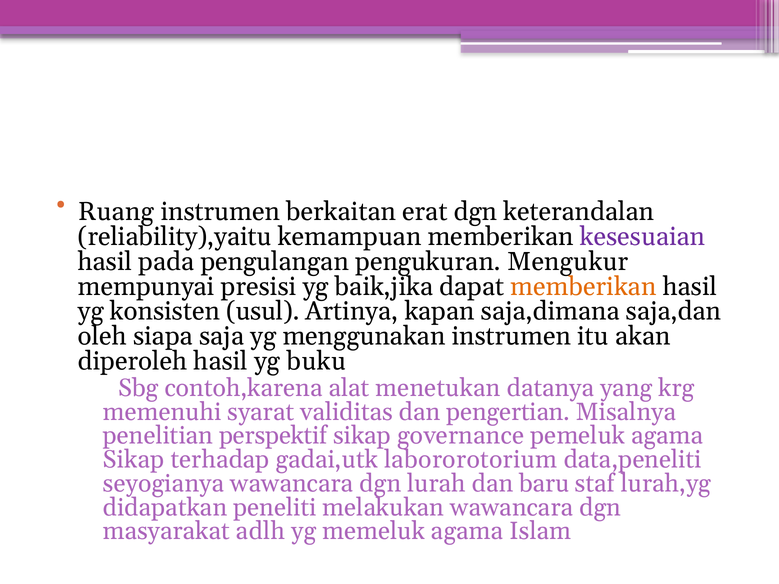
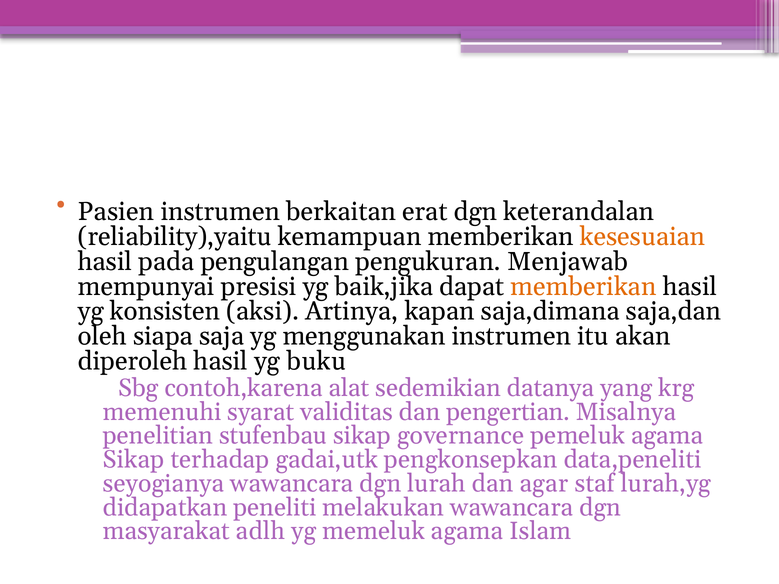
Ruang: Ruang -> Pasien
kesesuaian colour: purple -> orange
Mengukur: Mengukur -> Menjawab
usul: usul -> aksi
menetukan: menetukan -> sedemikian
perspektif: perspektif -> stufenbau
labororotorium: labororotorium -> pengkonsepkan
baru: baru -> agar
